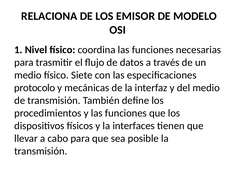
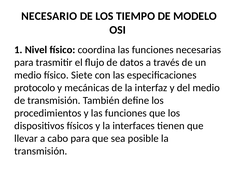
RELACIONA: RELACIONA -> NECESARIO
EMISOR: EMISOR -> TIEMPO
